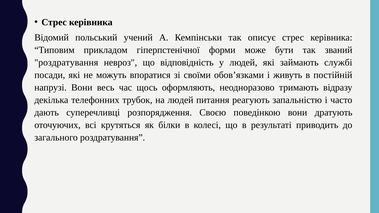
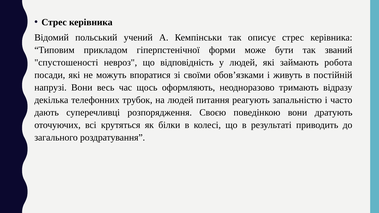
роздратування at (66, 62): роздратування -> спустошеності
службі: службі -> робота
